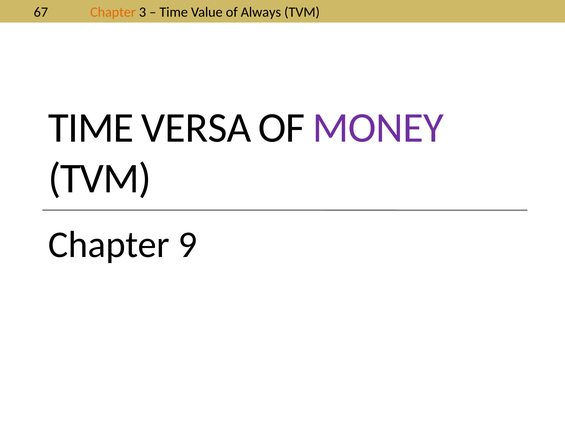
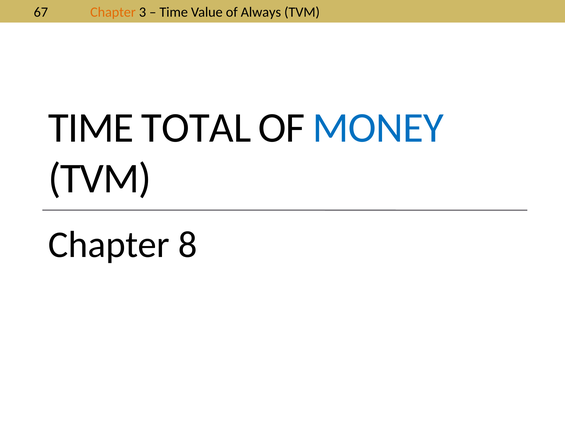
VERSA: VERSA -> TOTAL
MONEY colour: purple -> blue
9: 9 -> 8
